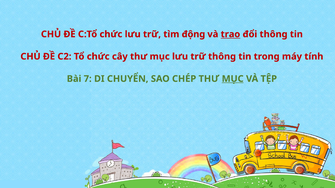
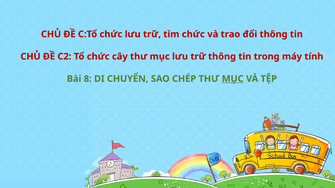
tìm động: động -> chức
trao underline: present -> none
7: 7 -> 8
